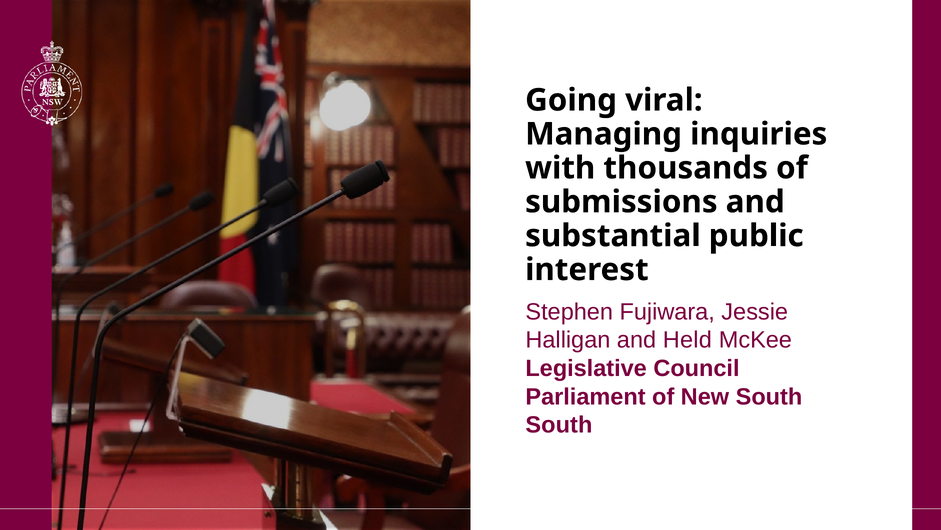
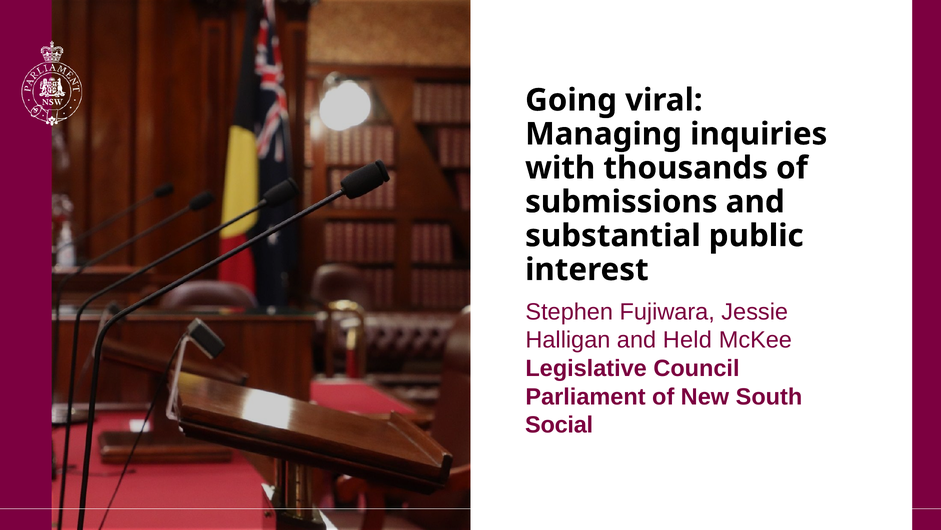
South at (559, 424): South -> Social
